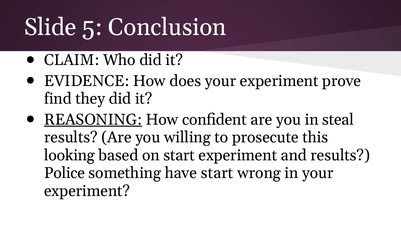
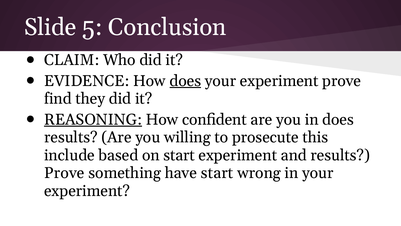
does at (185, 81) underline: none -> present
in steal: steal -> does
looking: looking -> include
Police at (65, 173): Police -> Prove
